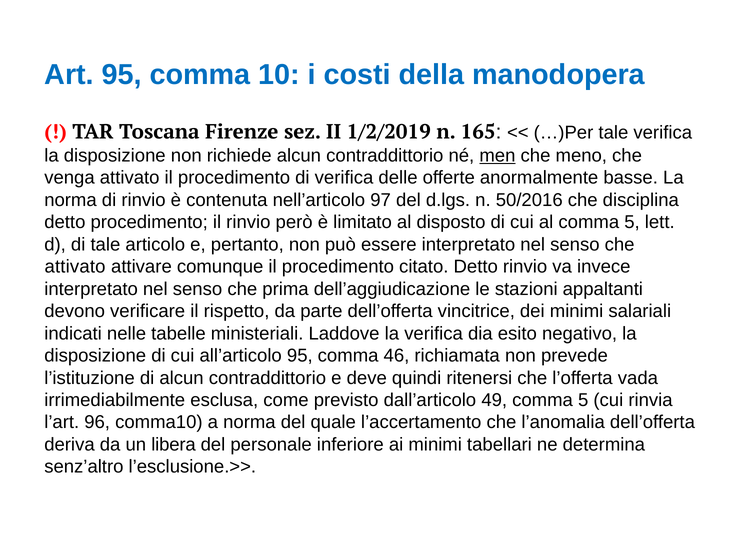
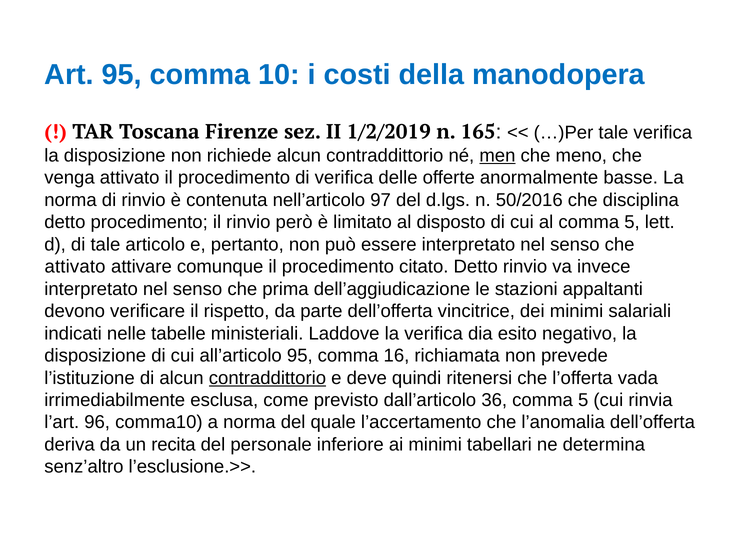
46: 46 -> 16
contraddittorio at (267, 378) underline: none -> present
49: 49 -> 36
libera: libera -> recita
